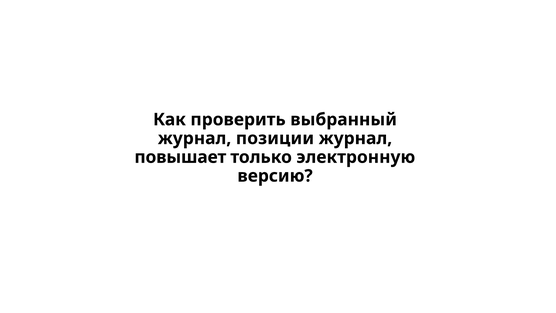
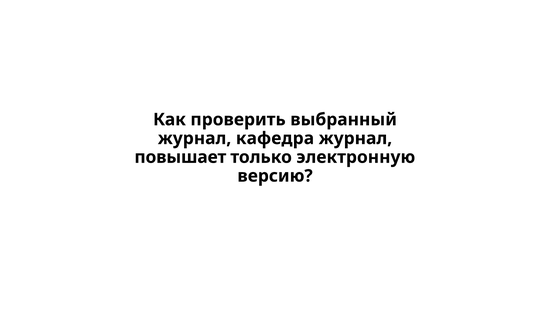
позиции: позиции -> кафедра
